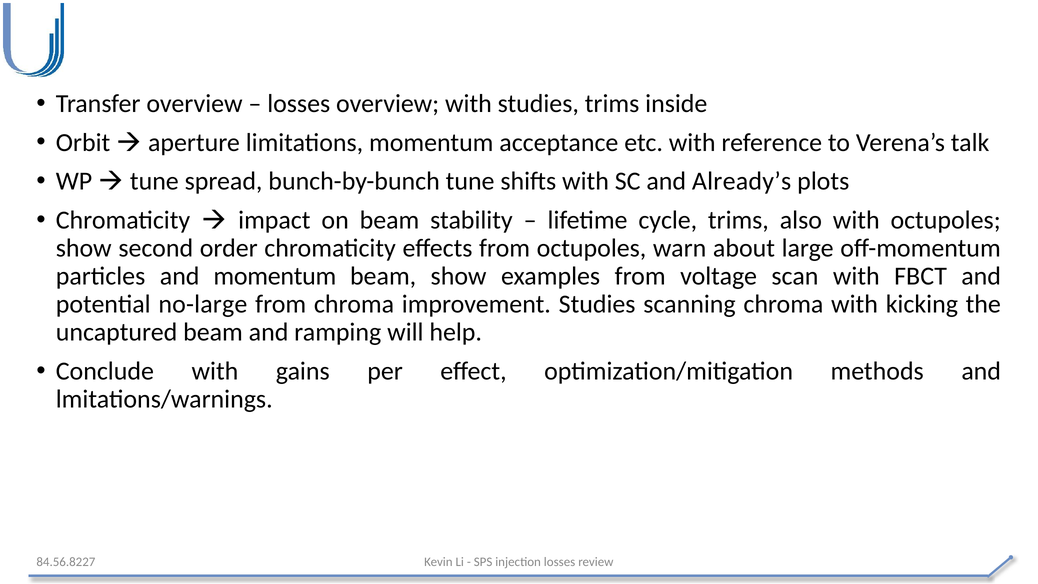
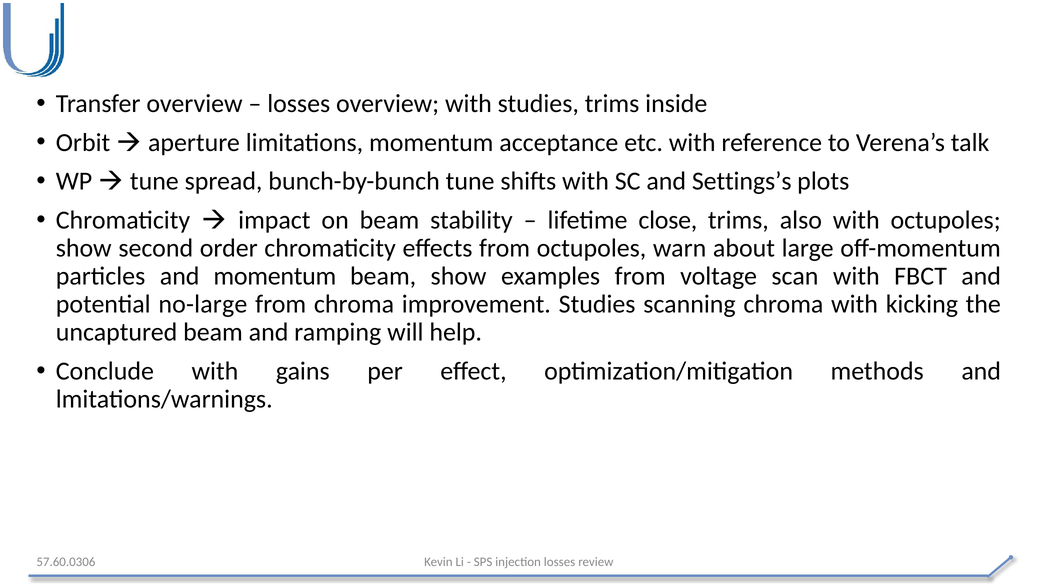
Already’s: Already’s -> Settings’s
cycle: cycle -> close
84.56.8227: 84.56.8227 -> 57.60.0306
